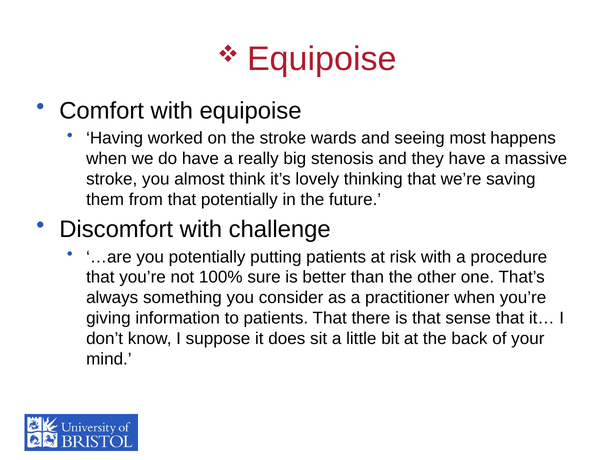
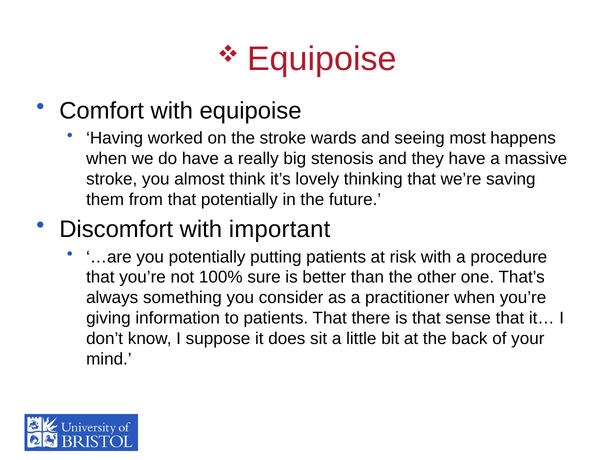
challenge: challenge -> important
